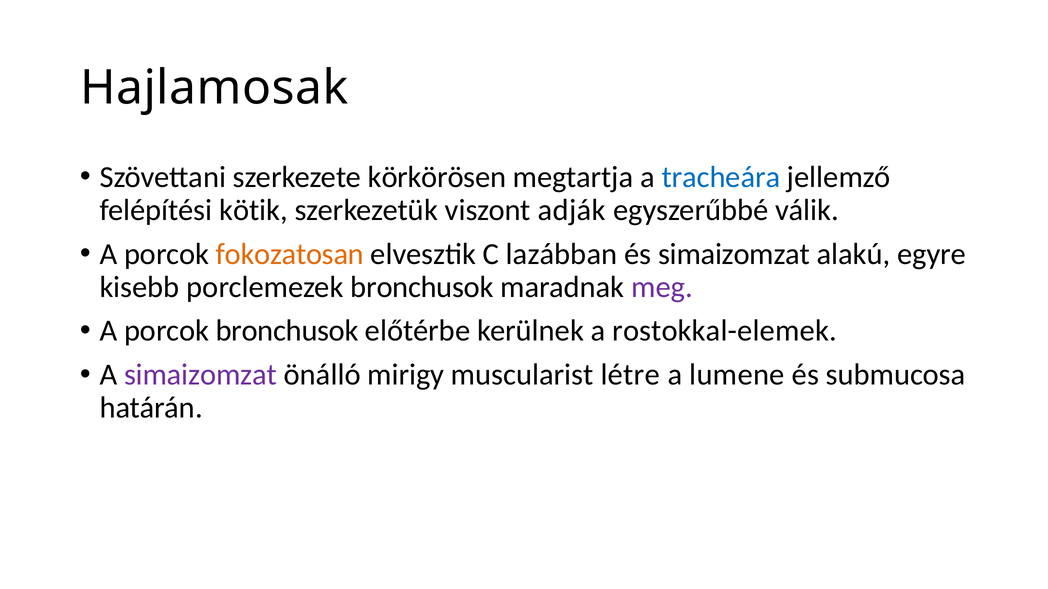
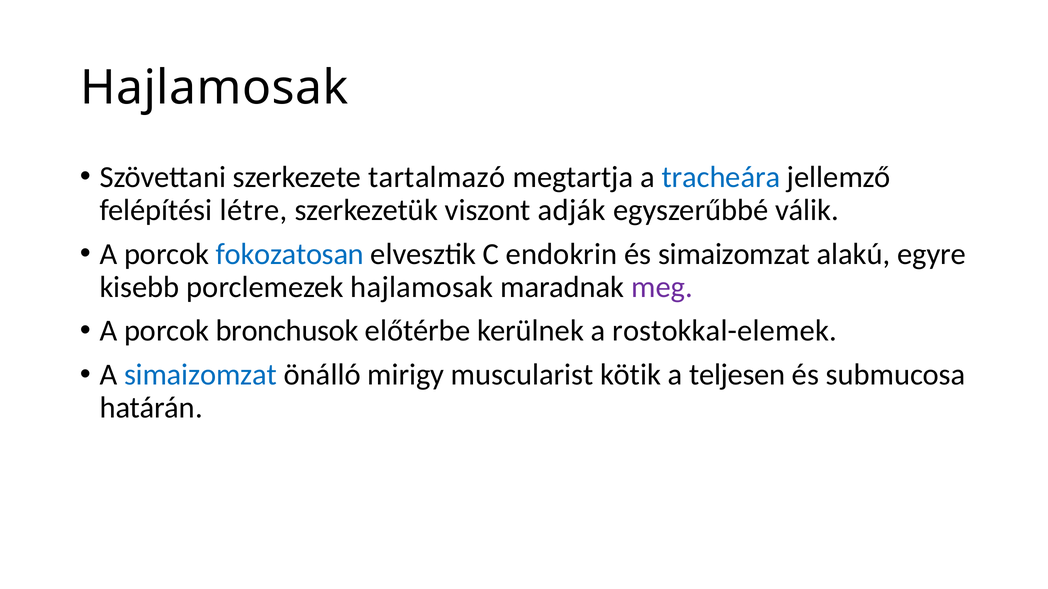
körkörösen: körkörösen -> tartalmazó
kötik: kötik -> létre
fokozatosan colour: orange -> blue
lazábban: lazábban -> endokrin
porclemezek bronchusok: bronchusok -> hajlamosak
simaizomzat at (201, 375) colour: purple -> blue
létre: létre -> kötik
lumene: lumene -> teljesen
